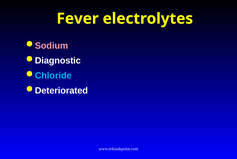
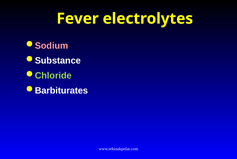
Diagnostic: Diagnostic -> Substance
Chloride colour: light blue -> light green
Deteriorated: Deteriorated -> Barbiturates
